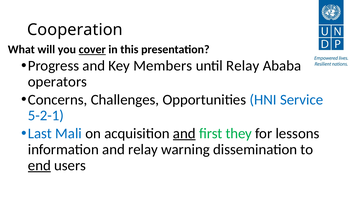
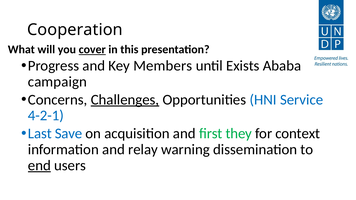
until Relay: Relay -> Exists
operators: operators -> campaign
Challenges underline: none -> present
5-2-1: 5-2-1 -> 4-2-1
Mali: Mali -> Save
and at (184, 134) underline: present -> none
lessons: lessons -> context
